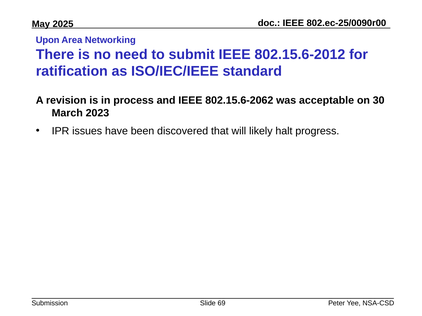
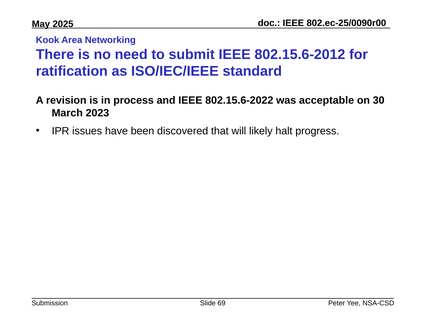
Upon: Upon -> Kook
802.15.6-2062: 802.15.6-2062 -> 802.15.6-2022
